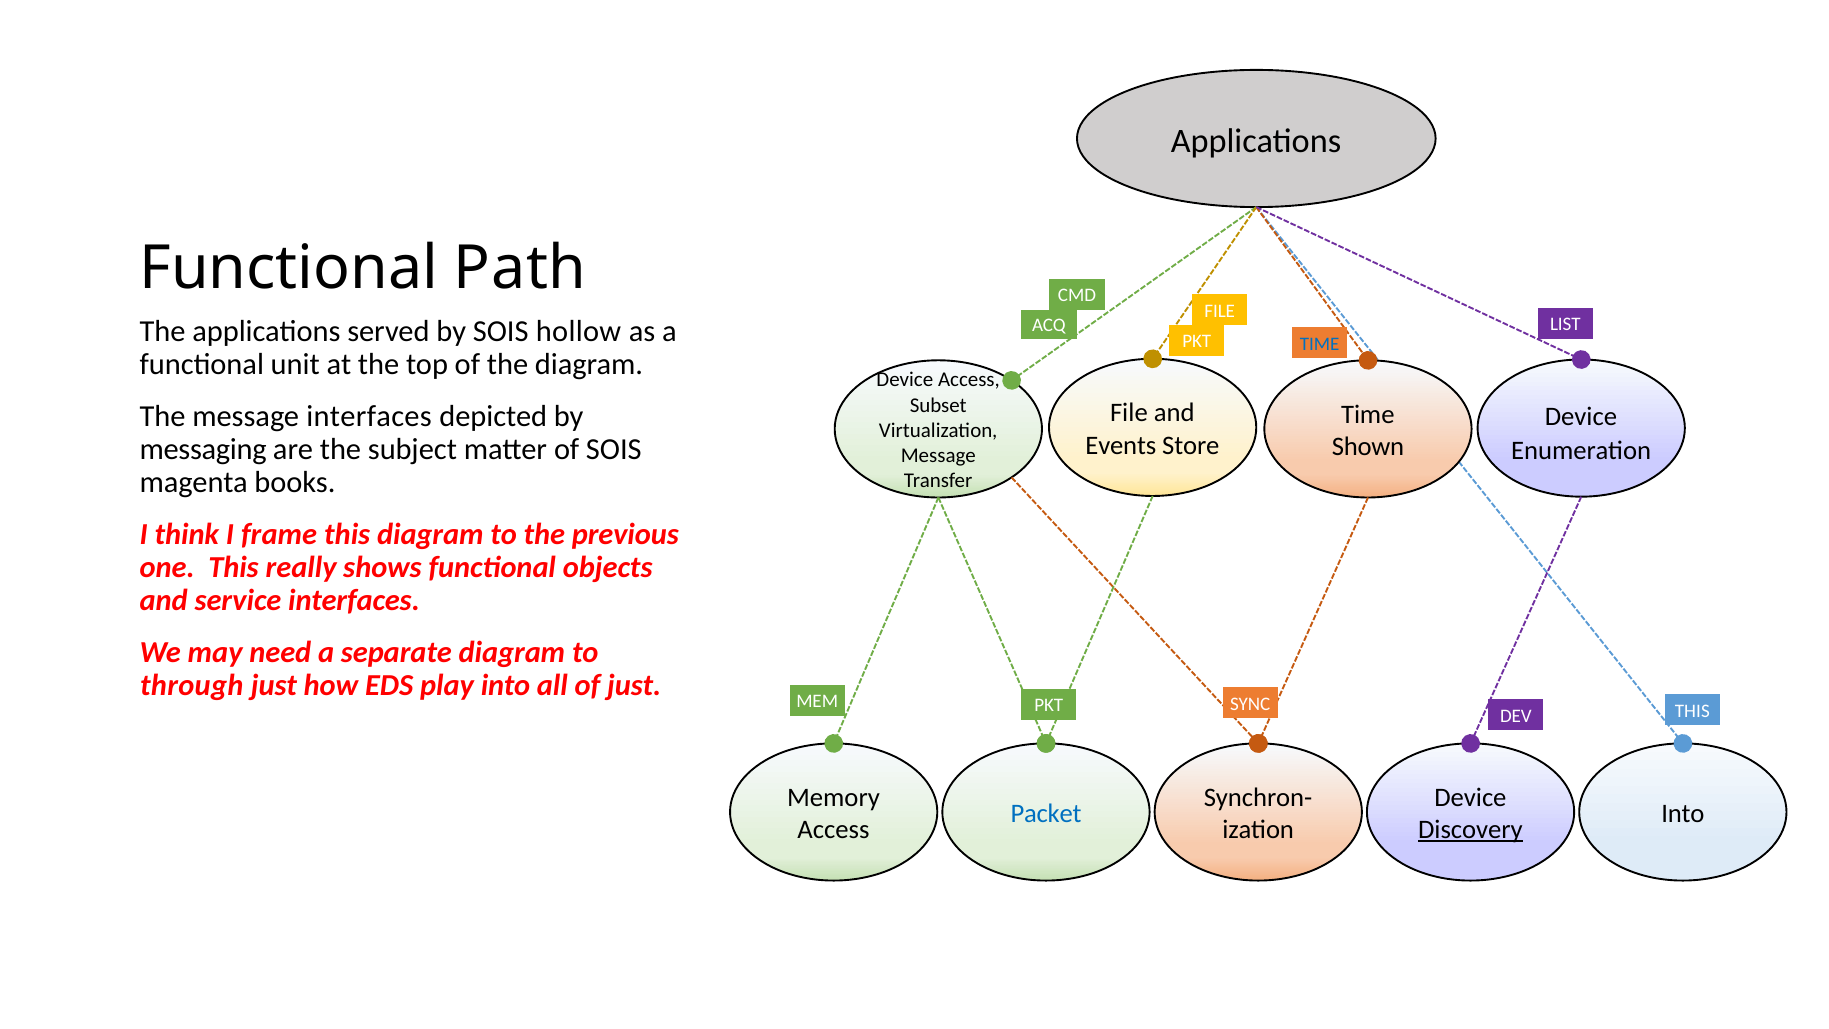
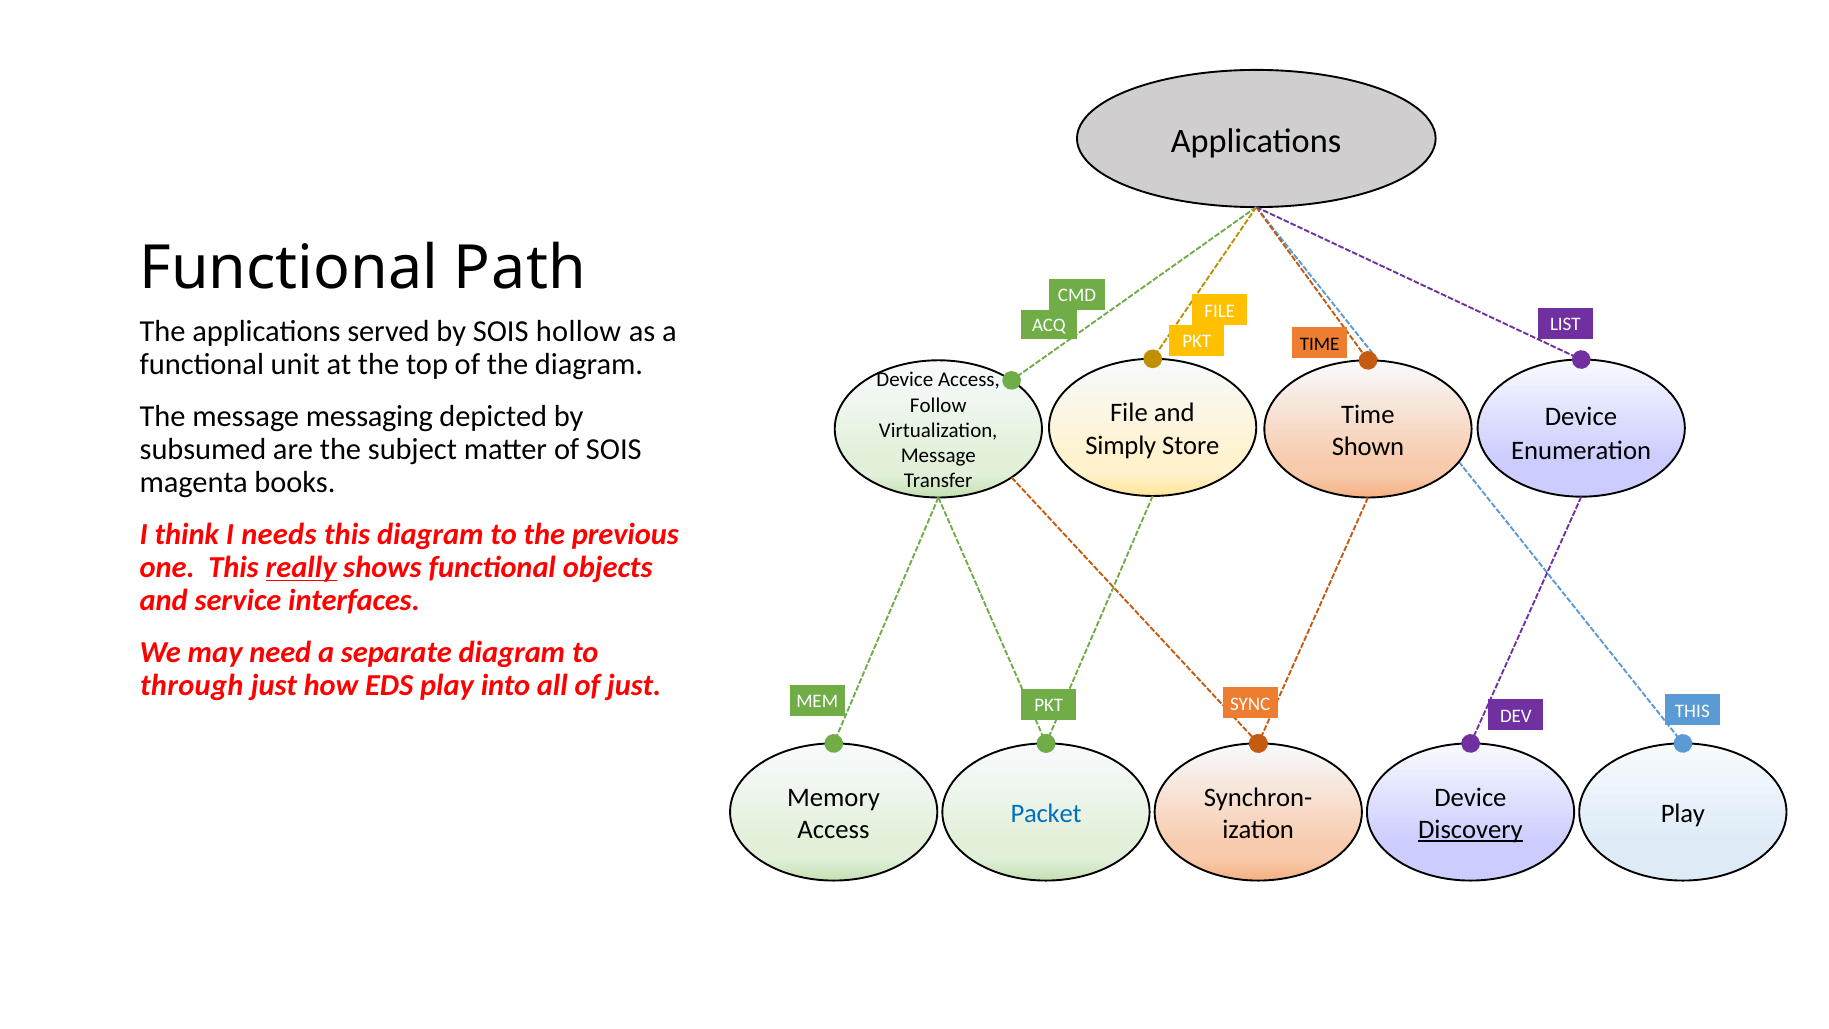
TIME at (1320, 344) colour: blue -> black
Subset: Subset -> Follow
message interfaces: interfaces -> messaging
Events: Events -> Simply
messaging: messaging -> subsumed
frame: frame -> needs
really underline: none -> present
Into at (1683, 814): Into -> Play
